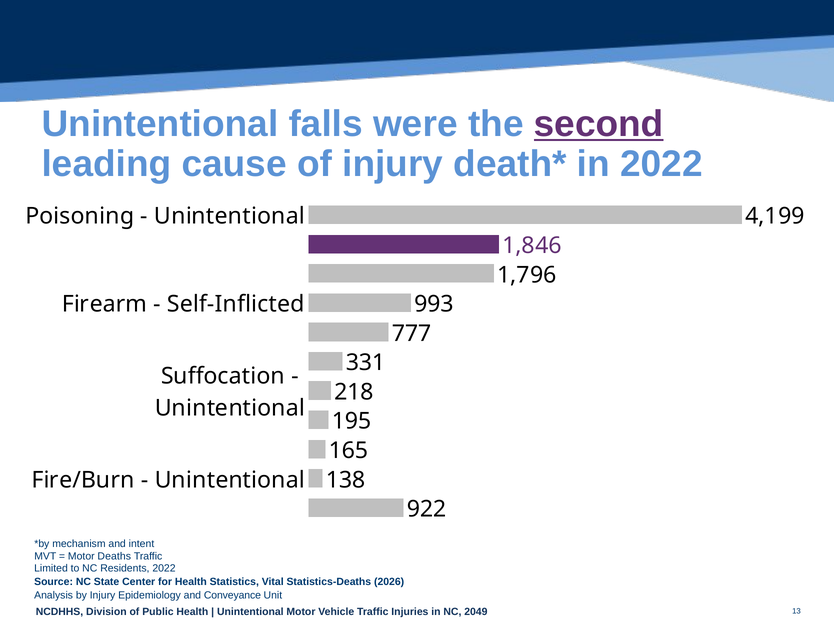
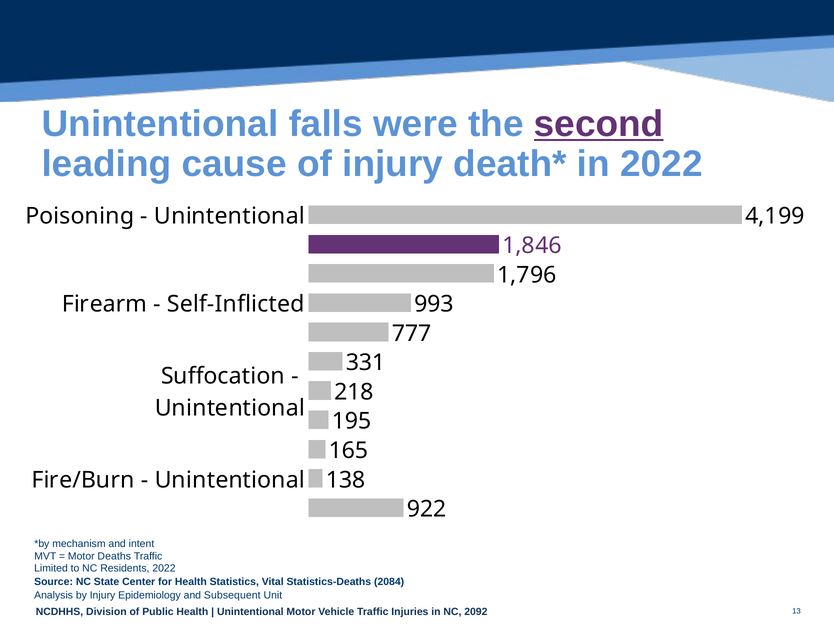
2026: 2026 -> 2084
Conveyance: Conveyance -> Subsequent
2049: 2049 -> 2092
